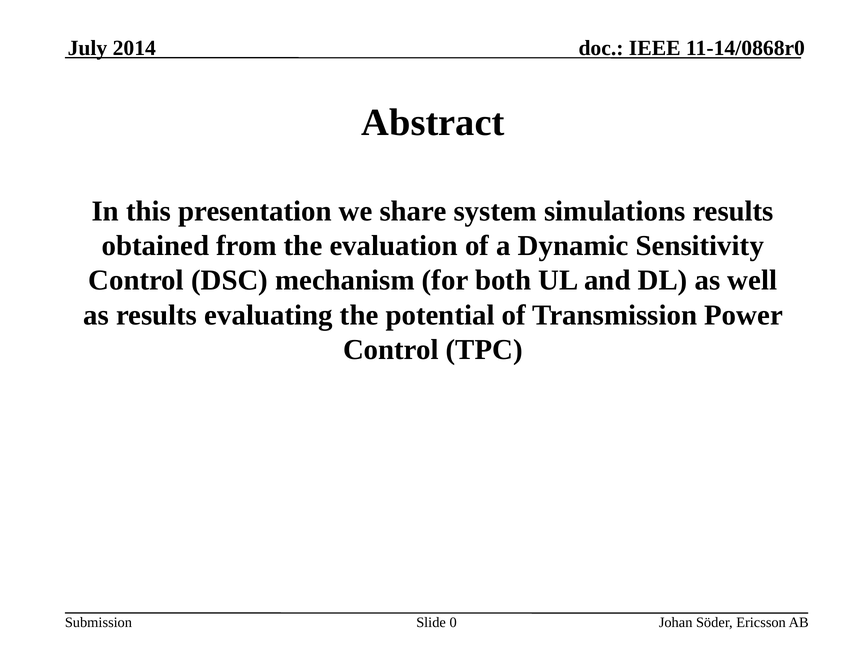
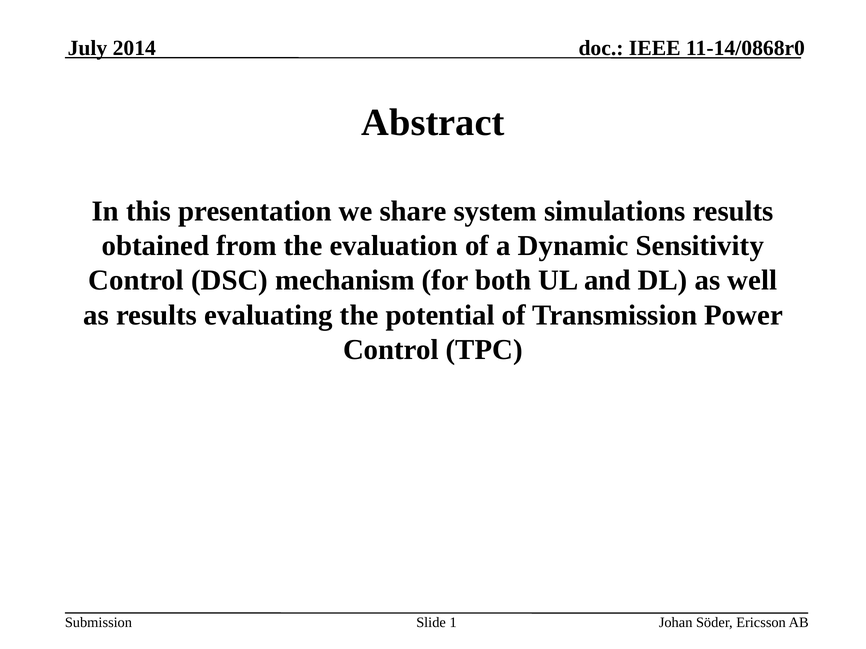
0: 0 -> 1
